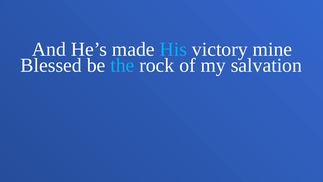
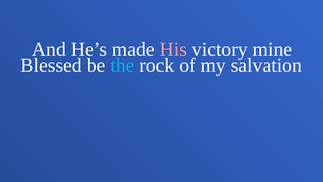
His colour: light blue -> pink
